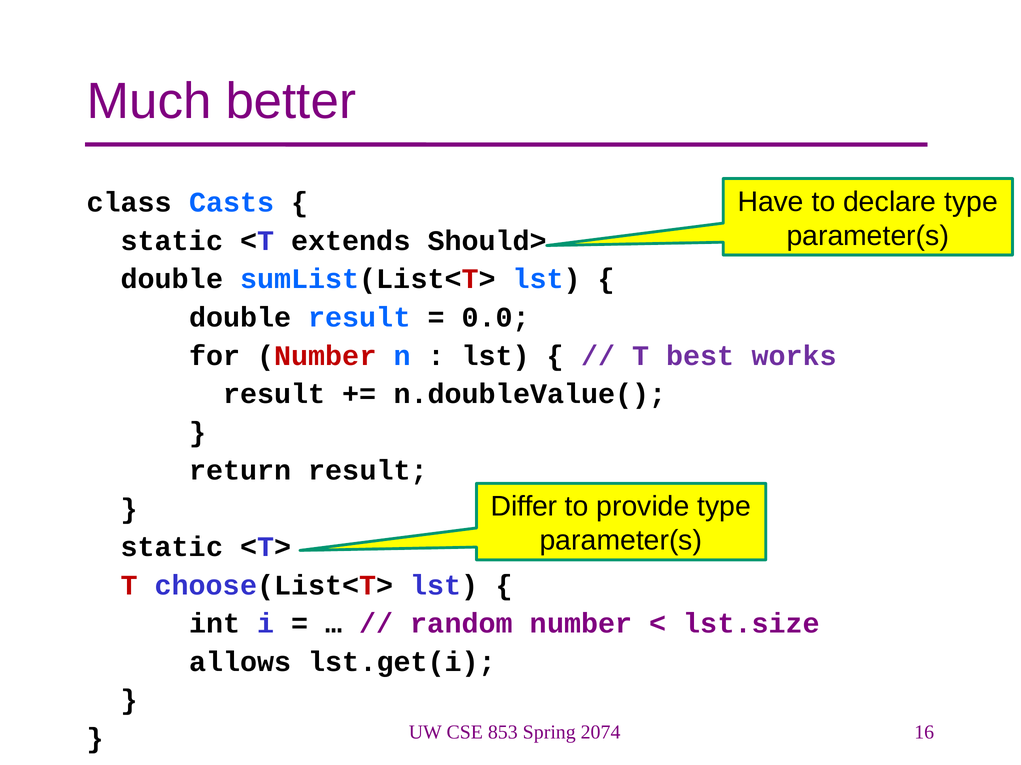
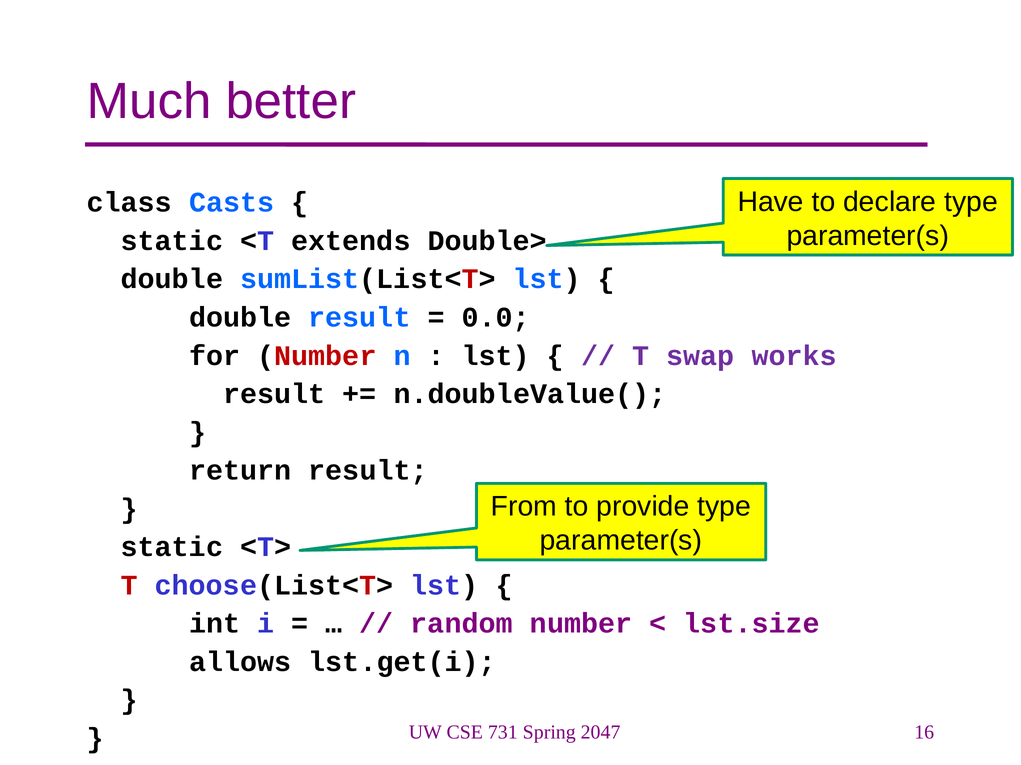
Should>: Should> -> Double>
best: best -> swap
Differ: Differ -> From
853: 853 -> 731
2074: 2074 -> 2047
